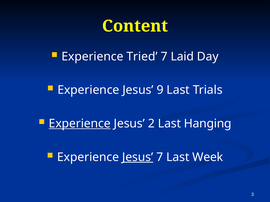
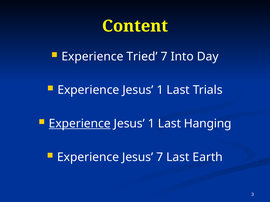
Laid: Laid -> Into
9 at (160, 90): 9 -> 1
2 at (151, 124): 2 -> 1
Jesus at (138, 157) underline: present -> none
Week: Week -> Earth
